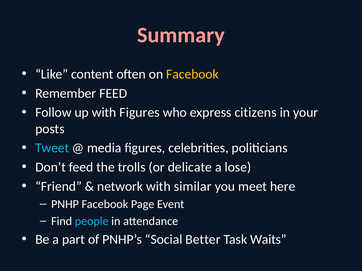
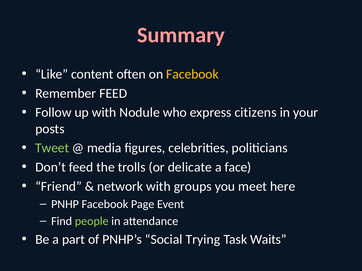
with Figures: Figures -> Nodule
Tweet colour: light blue -> light green
lose: lose -> face
similar: similar -> groups
people colour: light blue -> light green
Better: Better -> Trying
